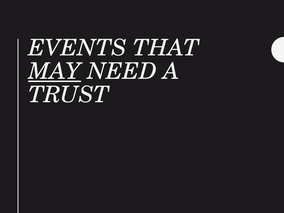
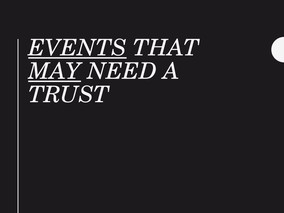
EVENTS underline: none -> present
